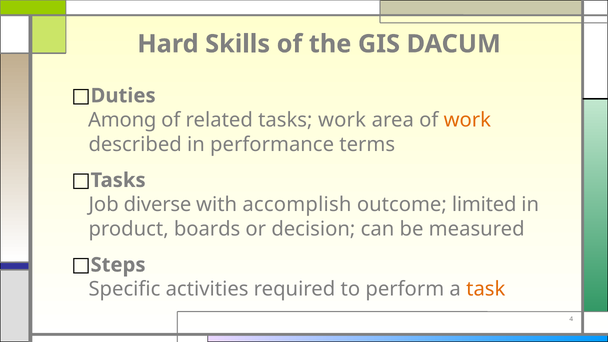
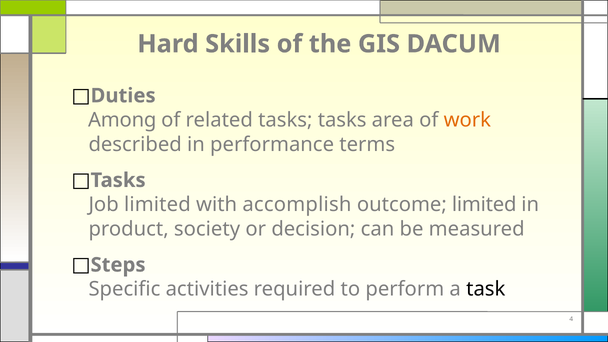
tasks work: work -> tasks
Job diverse: diverse -> limited
boards: boards -> society
task colour: orange -> black
